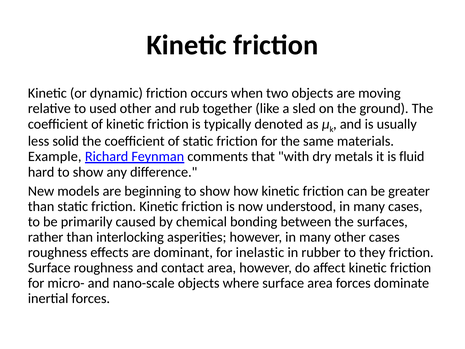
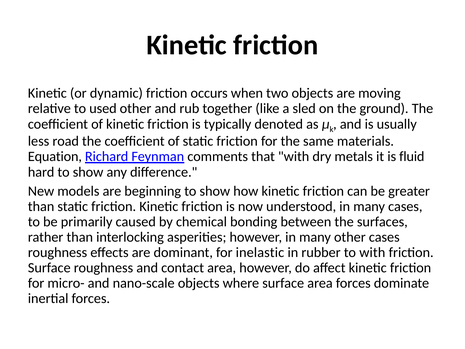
solid: solid -> road
Example: Example -> Equation
to they: they -> with
